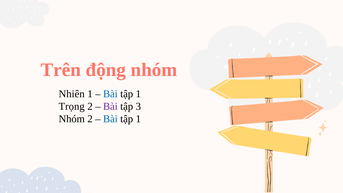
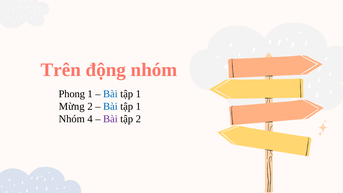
Nhiên: Nhiên -> Phong
Trọng: Trọng -> Mừng
Bài at (110, 106) colour: purple -> blue
3 at (138, 106): 3 -> 1
Nhóm 2: 2 -> 4
Bài at (110, 119) colour: blue -> purple
1 at (138, 119): 1 -> 2
